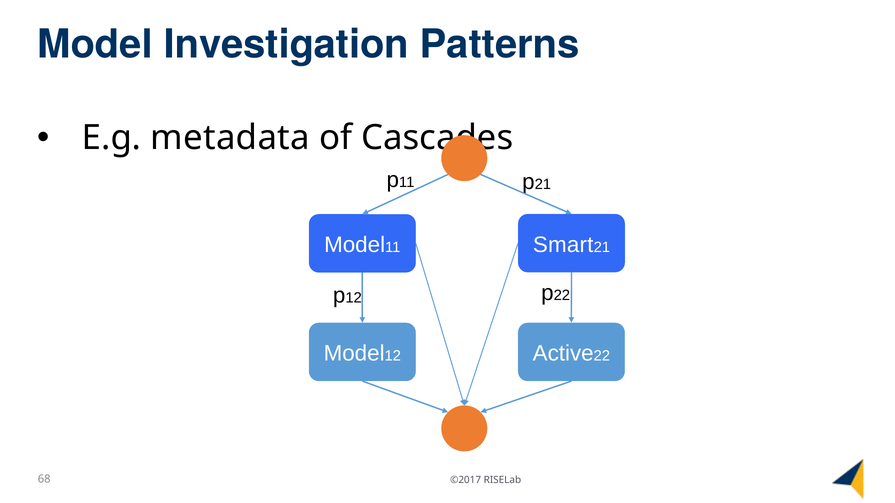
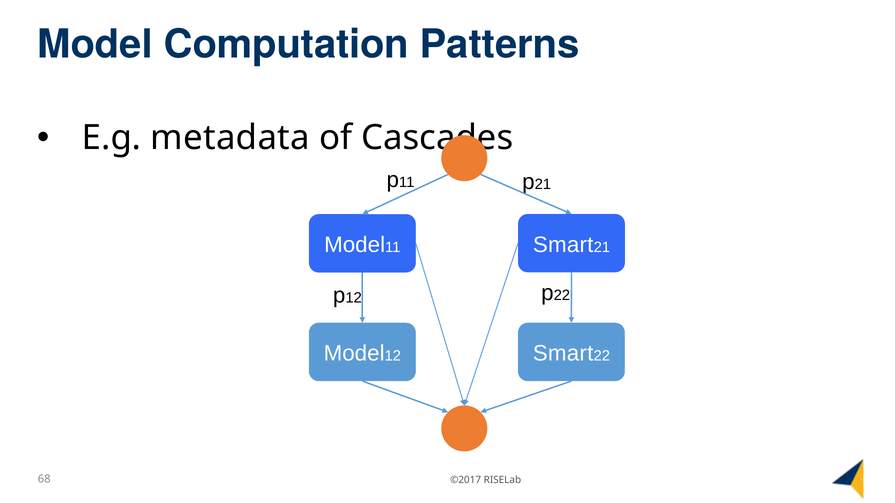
Investigation: Investigation -> Computation
Active at (563, 354): Active -> Smart
